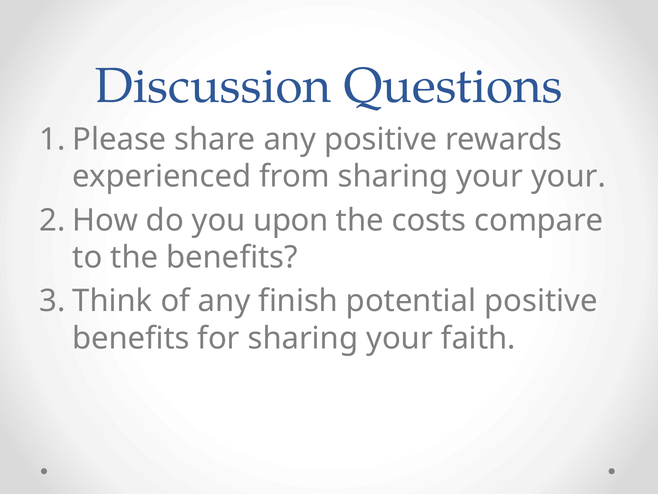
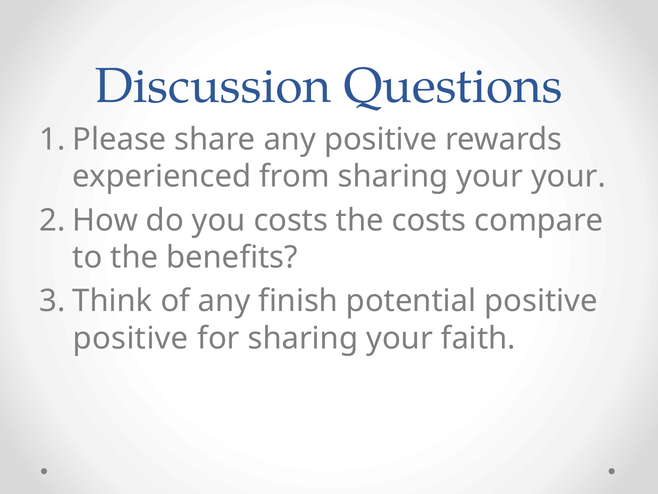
you upon: upon -> costs
benefits at (131, 338): benefits -> positive
